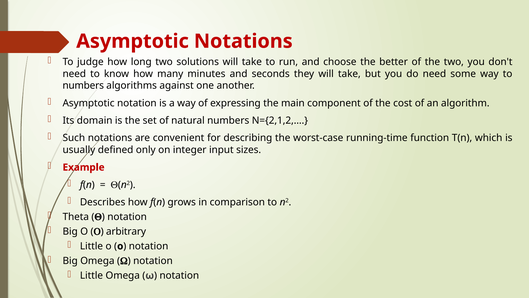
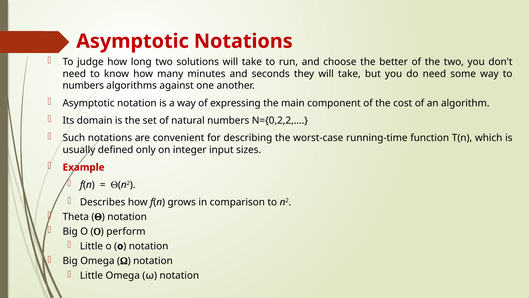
N={2,1,2,…: N={2,1,2,… -> N={0,2,2,…
arbitrary: arbitrary -> perform
